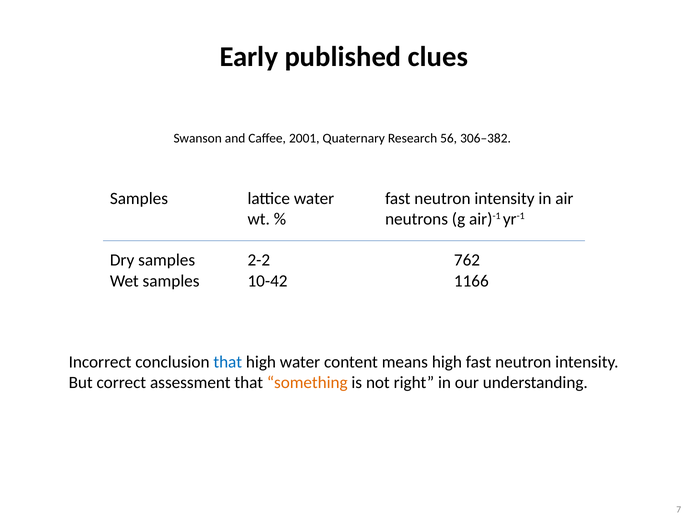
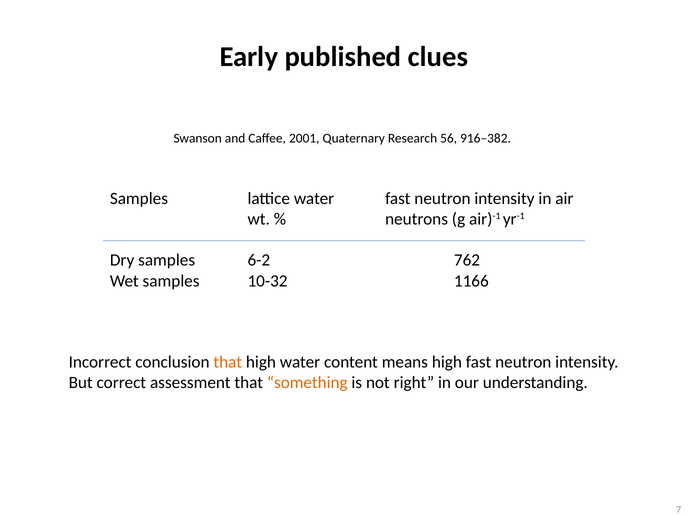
306–382: 306–382 -> 916–382
2-2: 2-2 -> 6-2
10-42: 10-42 -> 10-32
that at (228, 362) colour: blue -> orange
